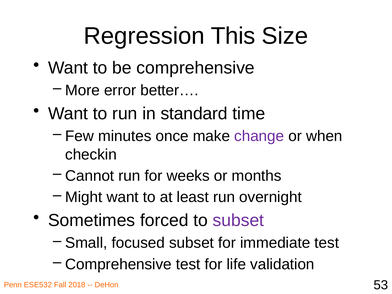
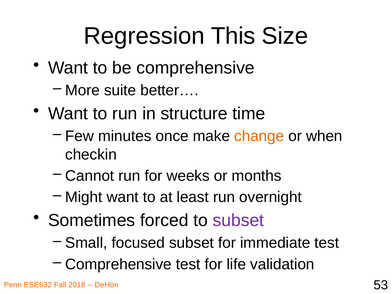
error: error -> suite
standard: standard -> structure
change colour: purple -> orange
